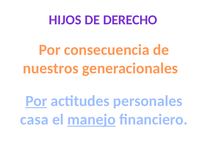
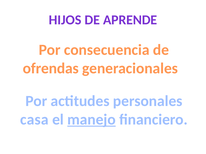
DERECHO: DERECHO -> APRENDE
nuestros: nuestros -> ofrendas
Por at (36, 101) underline: present -> none
